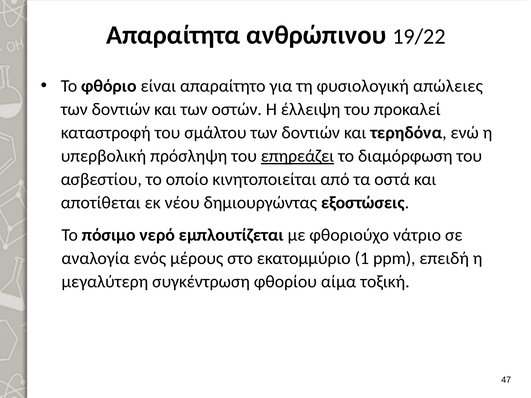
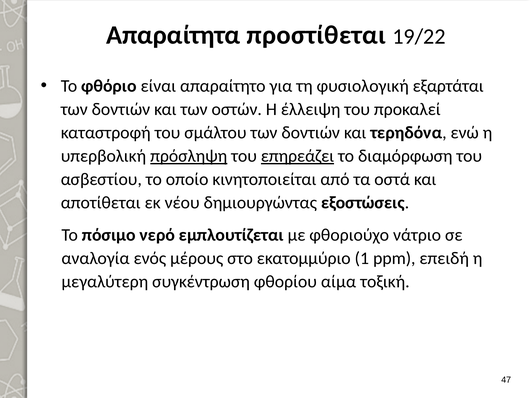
ανθρώπινου: ανθρώπινου -> προστίθεται
απώλειες: απώλειες -> εξαρτάται
πρόσληψη underline: none -> present
